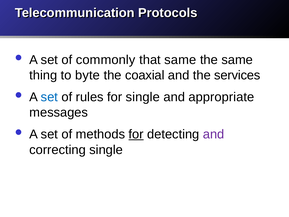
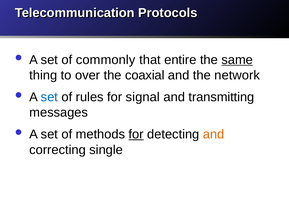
that same: same -> entire
same at (237, 60) underline: none -> present
byte: byte -> over
services: services -> network
for single: single -> signal
appropriate: appropriate -> transmitting
and at (214, 134) colour: purple -> orange
